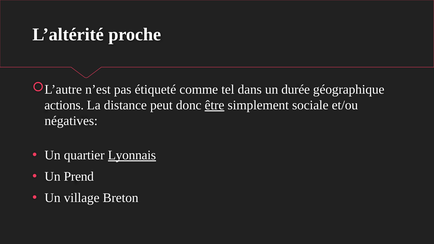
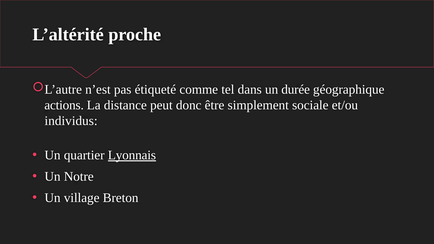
être underline: present -> none
négatives: négatives -> individus
Prend: Prend -> Notre
